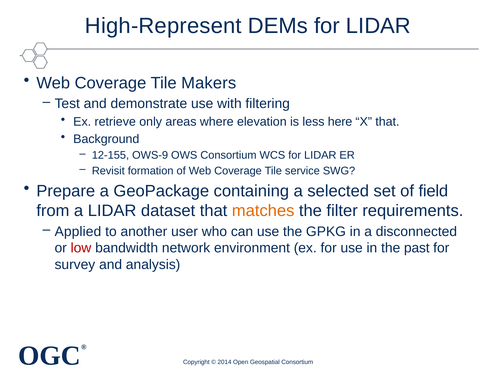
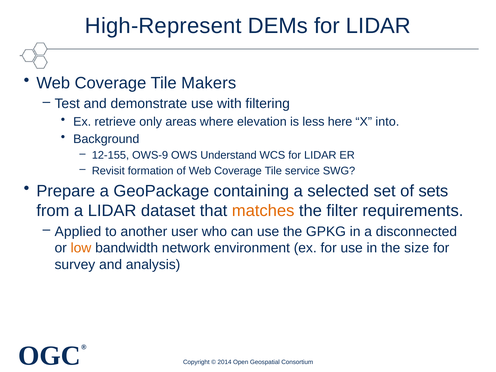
X that: that -> into
OWS Consortium: Consortium -> Understand
field: field -> sets
low colour: red -> orange
past: past -> size
